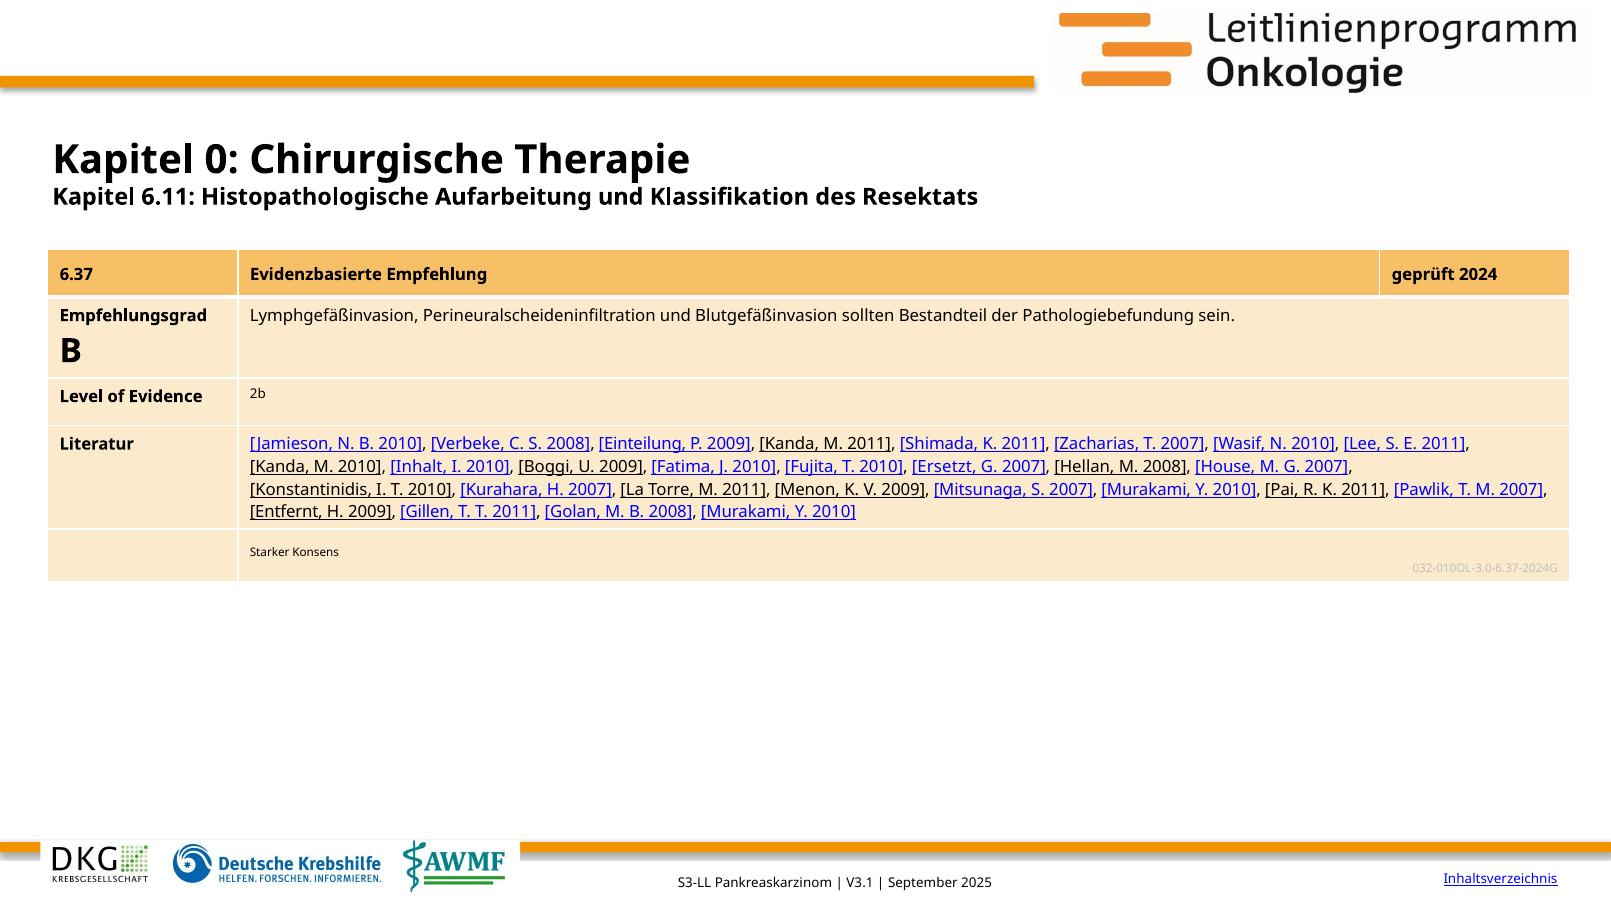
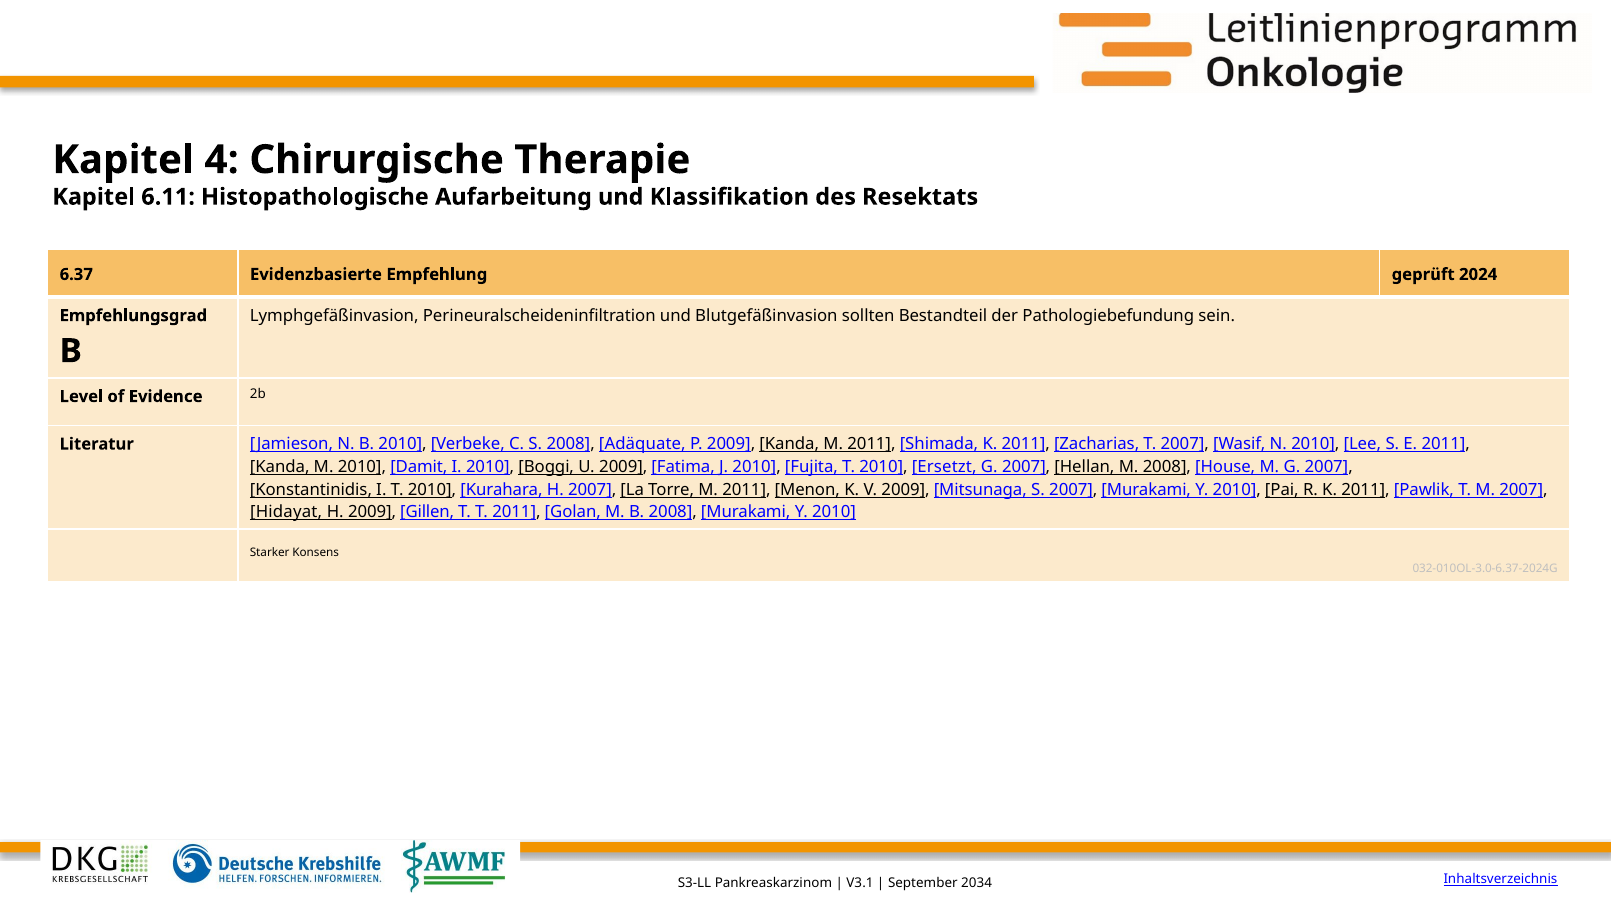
0: 0 -> 4
Einteilung: Einteilung -> Adäquate
Inhalt: Inhalt -> Damit
Entfernt: Entfernt -> Hidayat
2025: 2025 -> 2034
